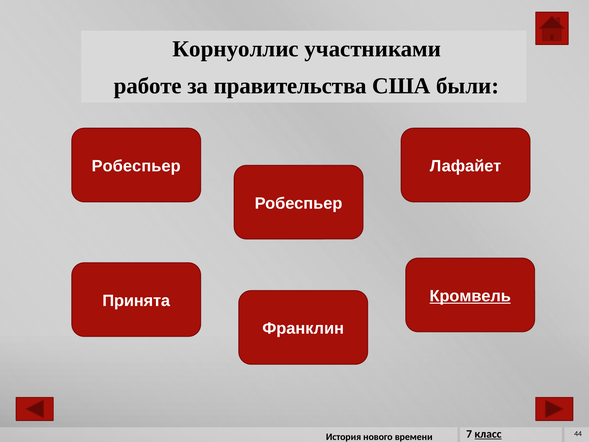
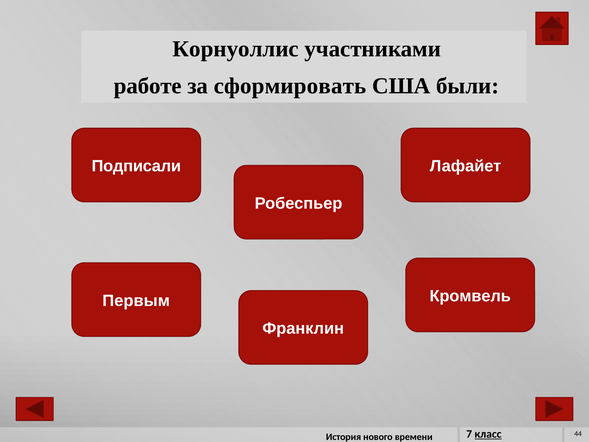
правительства: правительства -> сформировать
Робеспьер at (136, 166): Робеспьер -> Подписали
Кромвель underline: present -> none
Принята: Принята -> Первым
